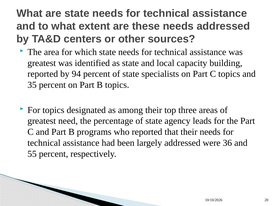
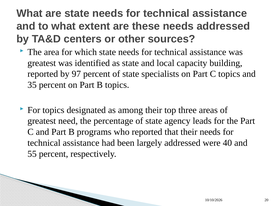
94: 94 -> 97
36: 36 -> 40
